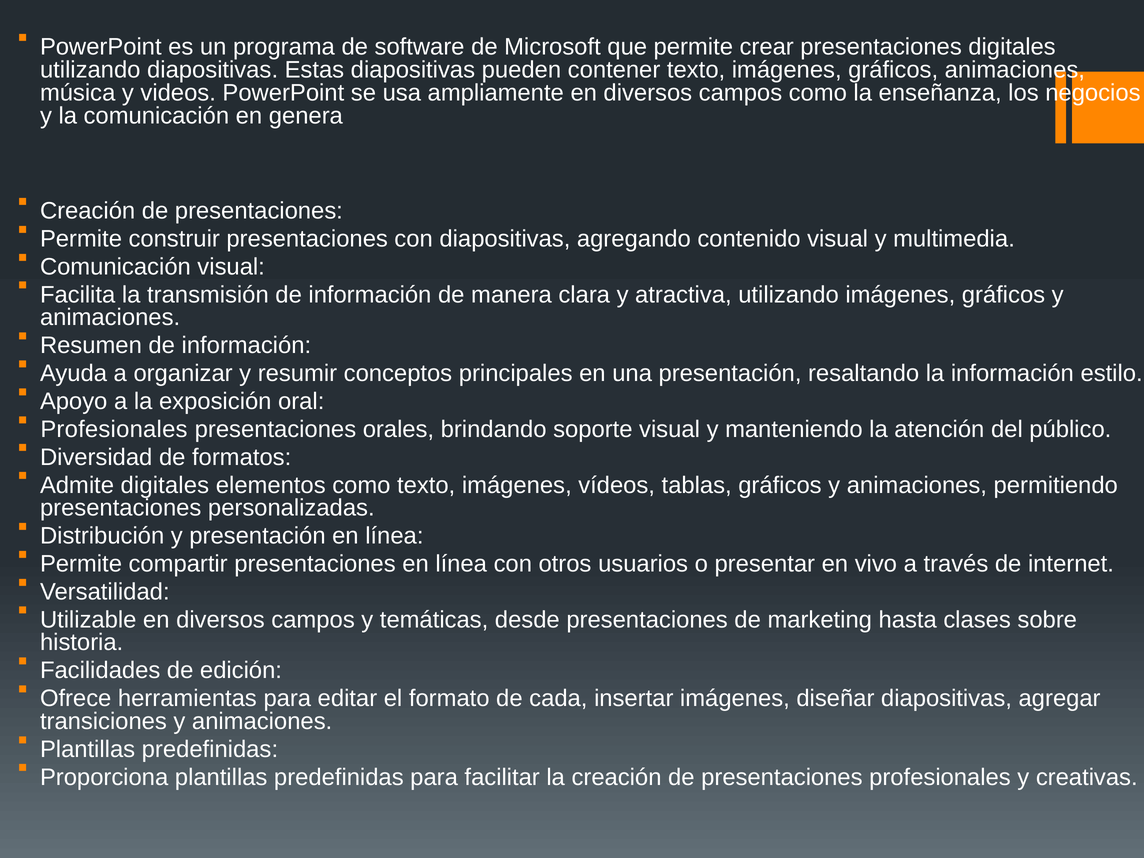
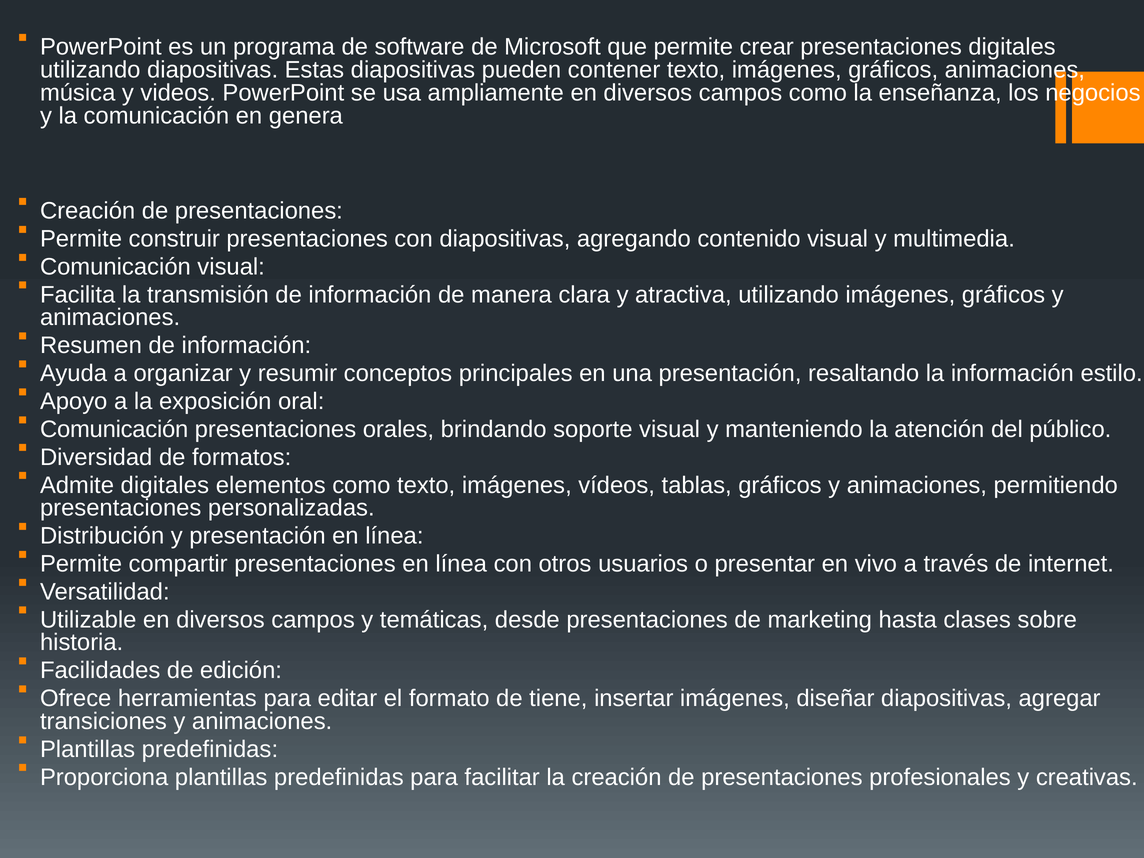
Profesionales at (114, 429): Profesionales -> Comunicación
cada: cada -> tiene
